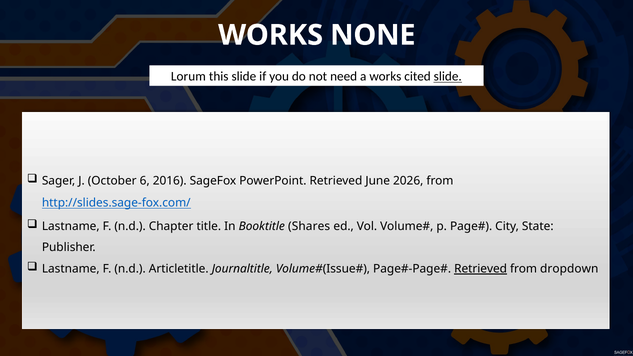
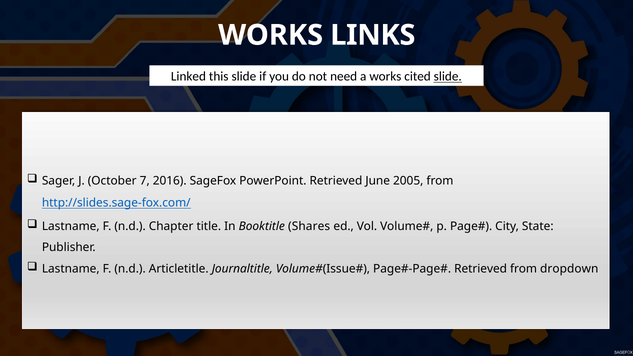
NONE: NONE -> LINKS
Lorum: Lorum -> Linked
6: 6 -> 7
2026: 2026 -> 2005
Retrieved at (481, 269) underline: present -> none
